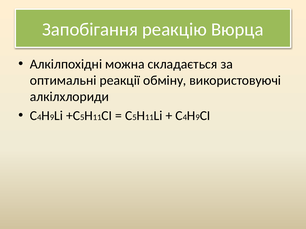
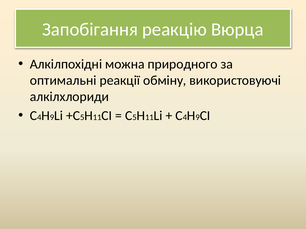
складається: складається -> природного
